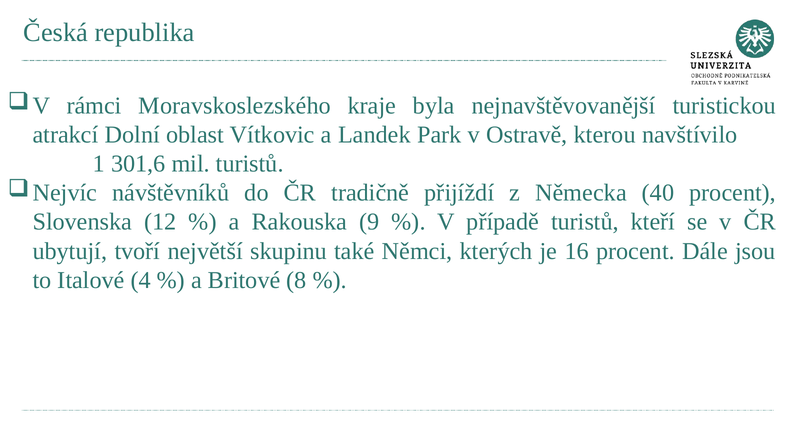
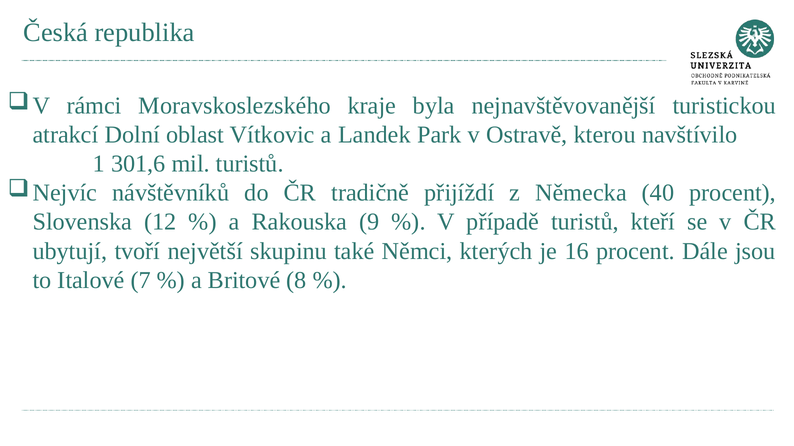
4: 4 -> 7
